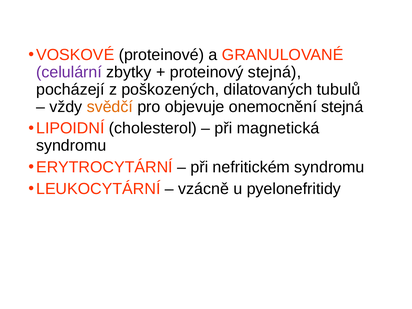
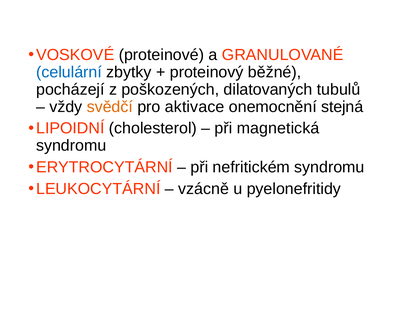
celulární colour: purple -> blue
proteinový stejná: stejná -> běžné
objevuje: objevuje -> aktivace
